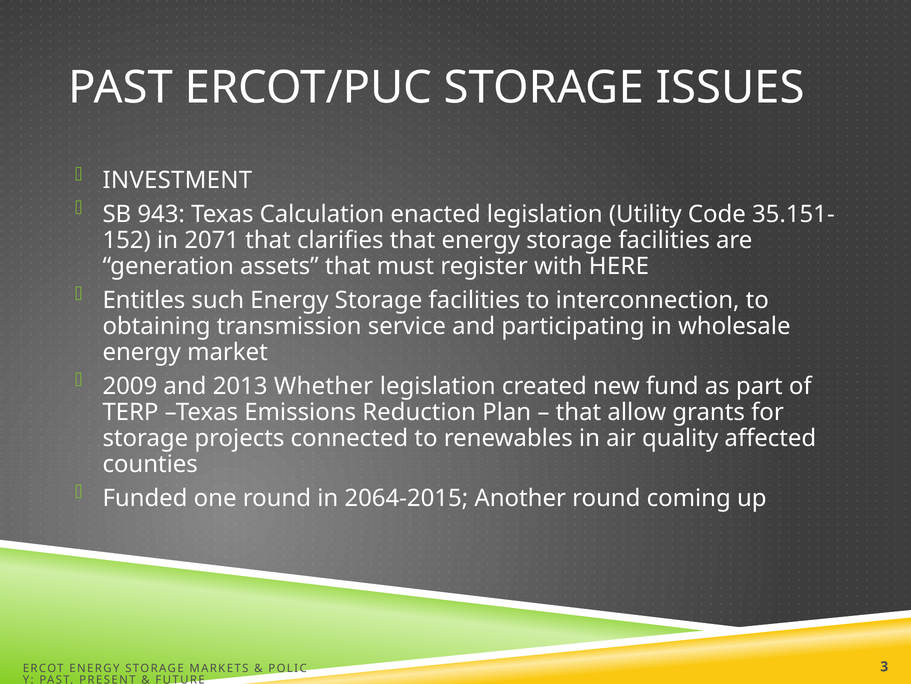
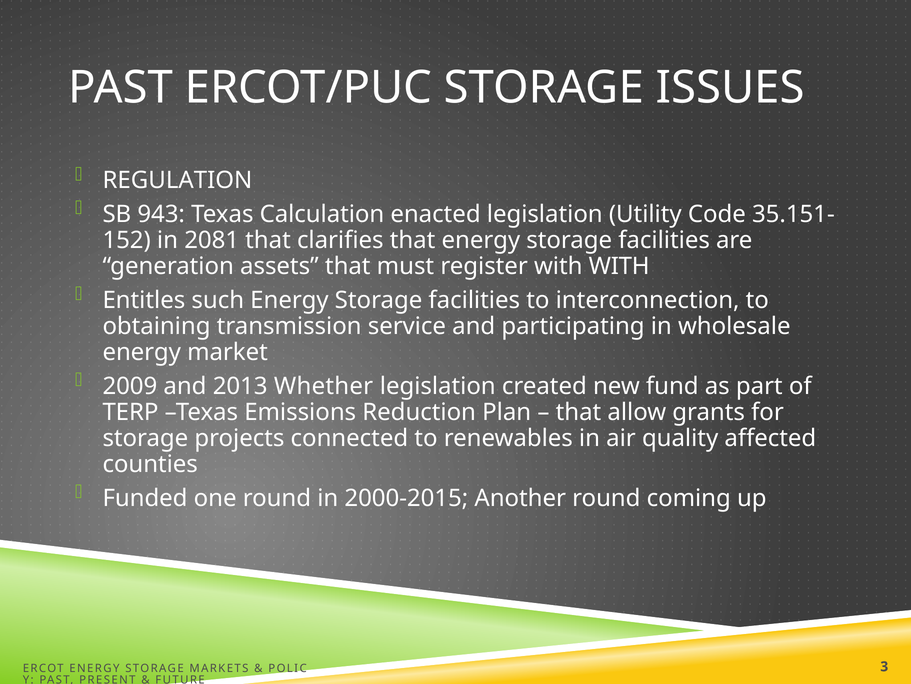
INVESTMENT: INVESTMENT -> REGULATION
2071: 2071 -> 2081
with HERE: HERE -> WITH
2064-2015: 2064-2015 -> 2000-2015
